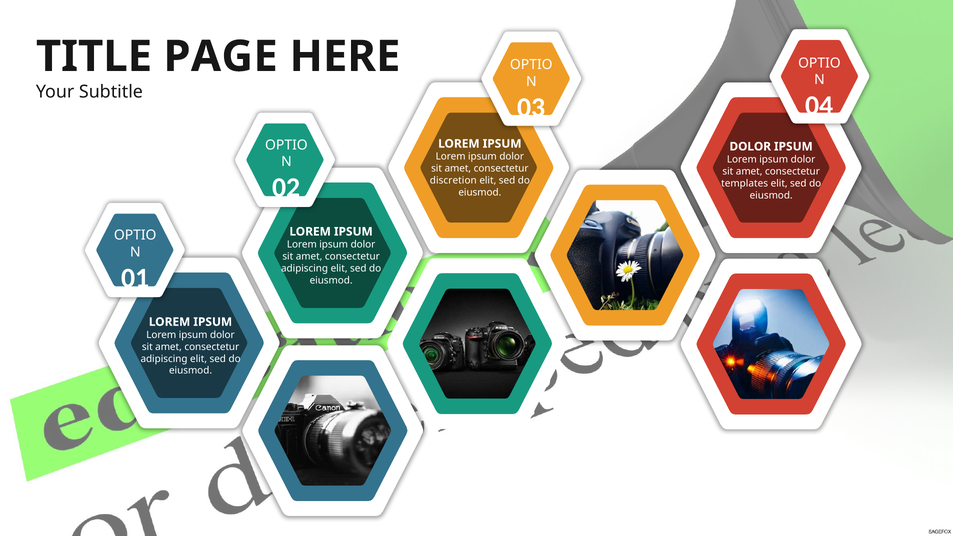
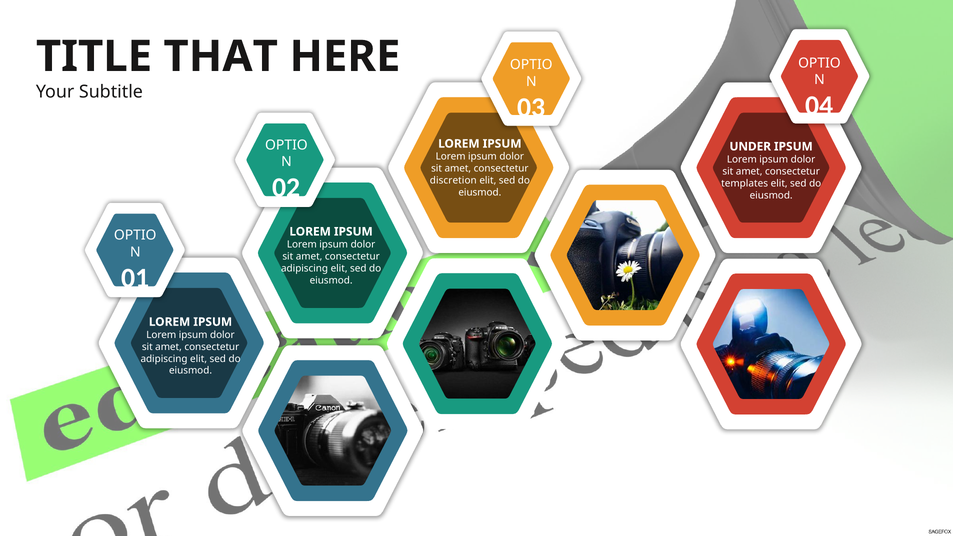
PAGE: PAGE -> THAT
DOLOR at (750, 147): DOLOR -> UNDER
